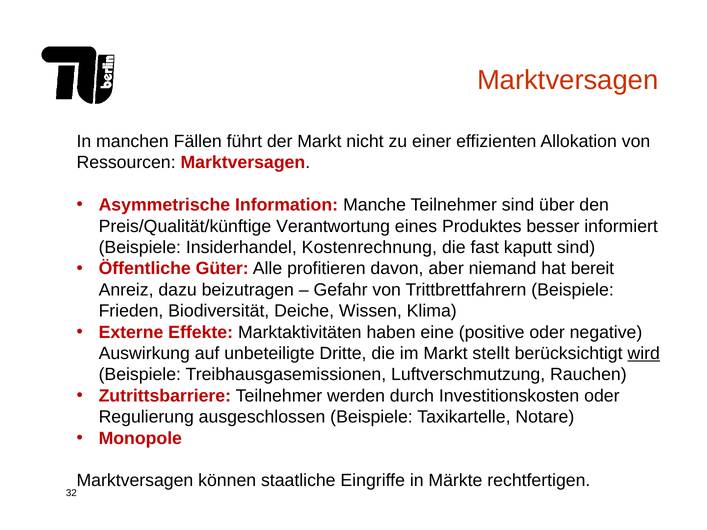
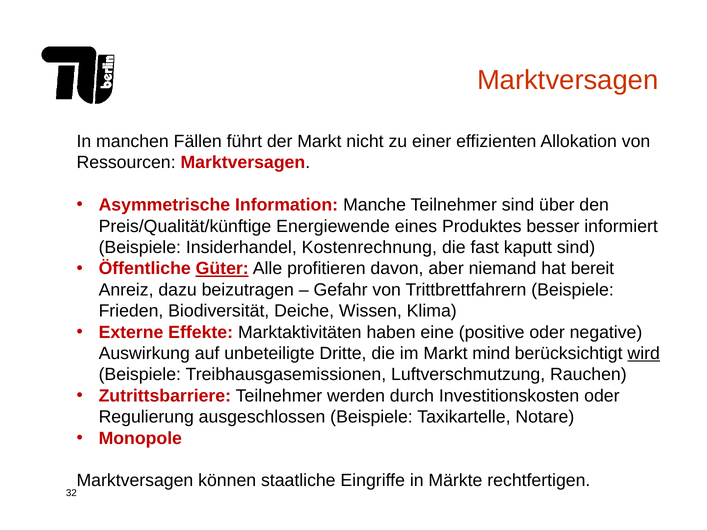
Verantwortung: Verantwortung -> Energiewende
Güter underline: none -> present
stellt: stellt -> mind
